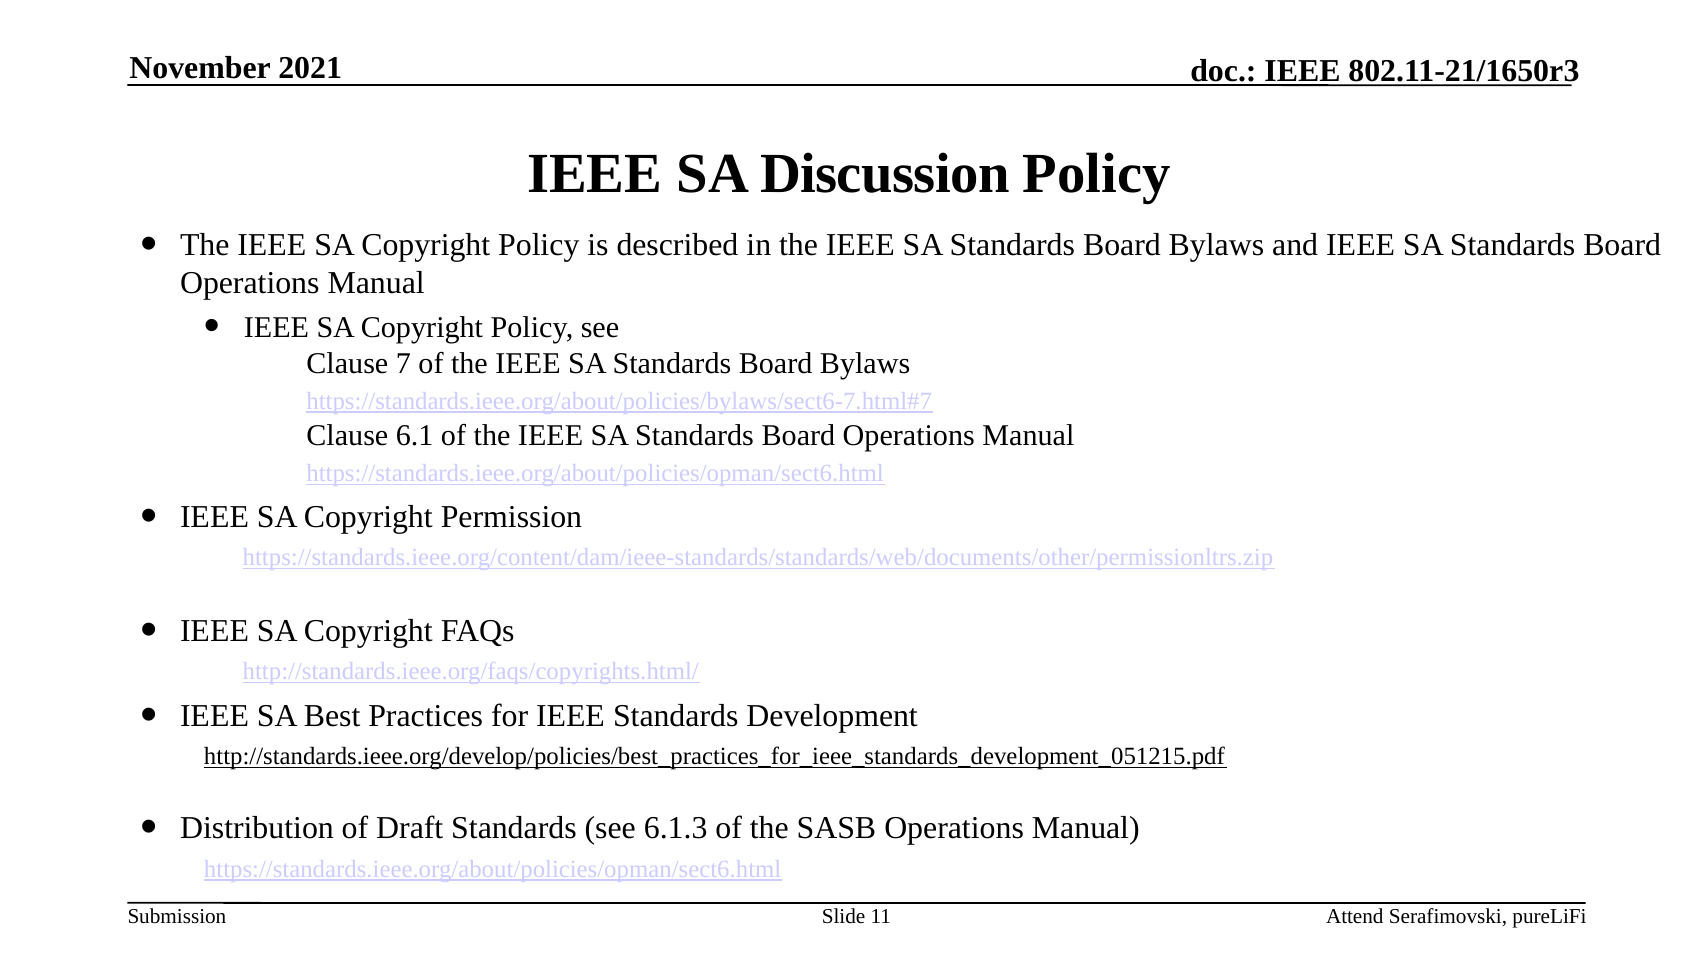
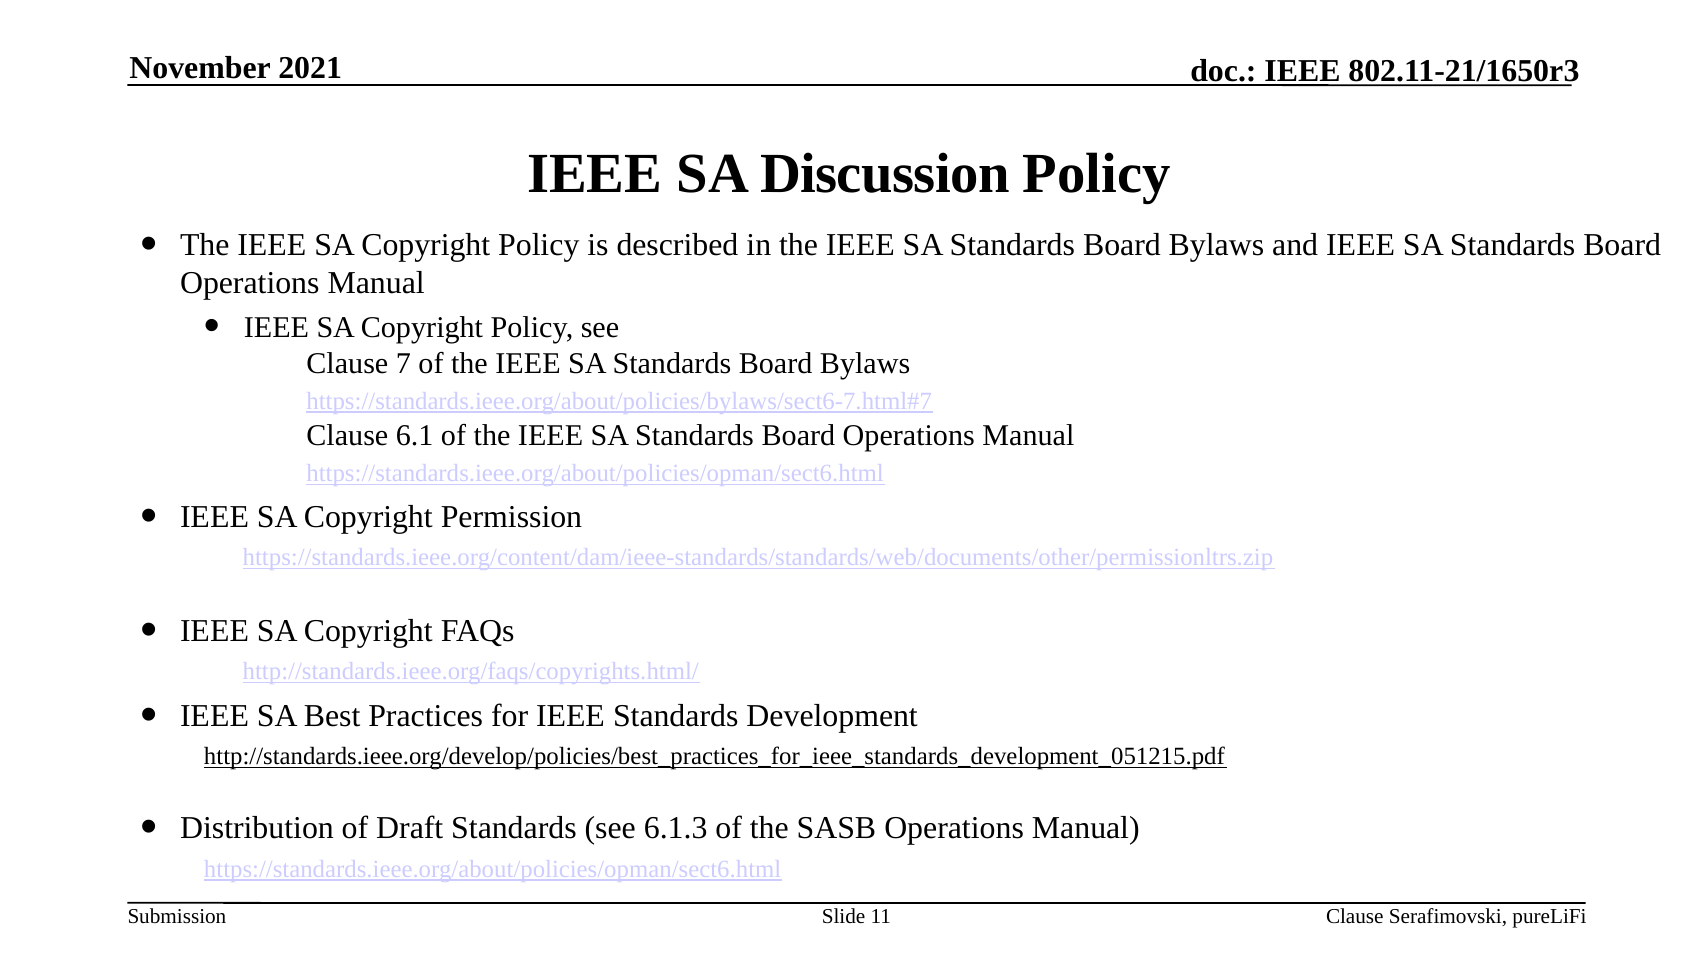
Attend at (1355, 917): Attend -> Clause
